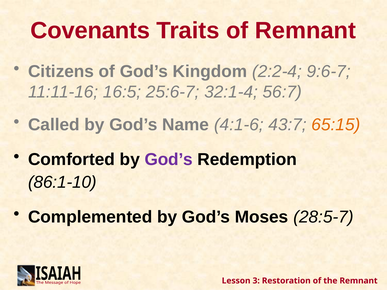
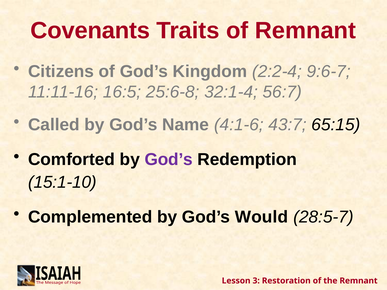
25:6-7: 25:6-7 -> 25:6-8
65:15 colour: orange -> black
86:1-10: 86:1-10 -> 15:1-10
Moses: Moses -> Would
